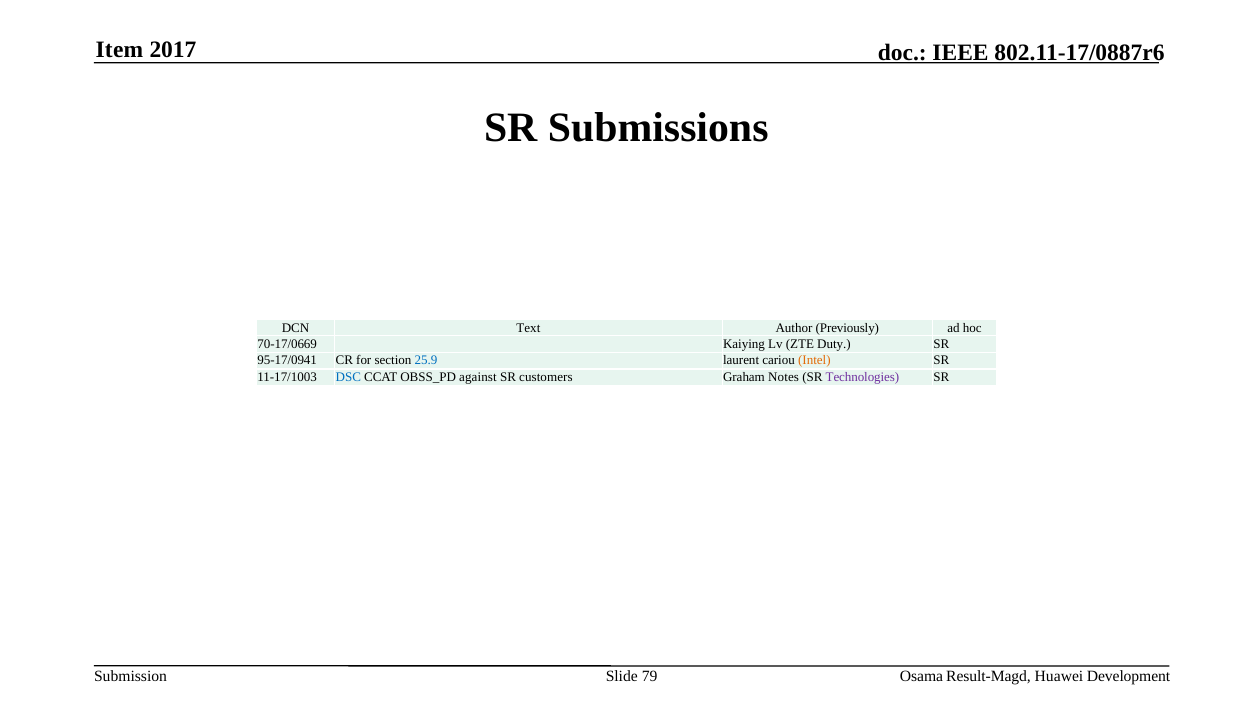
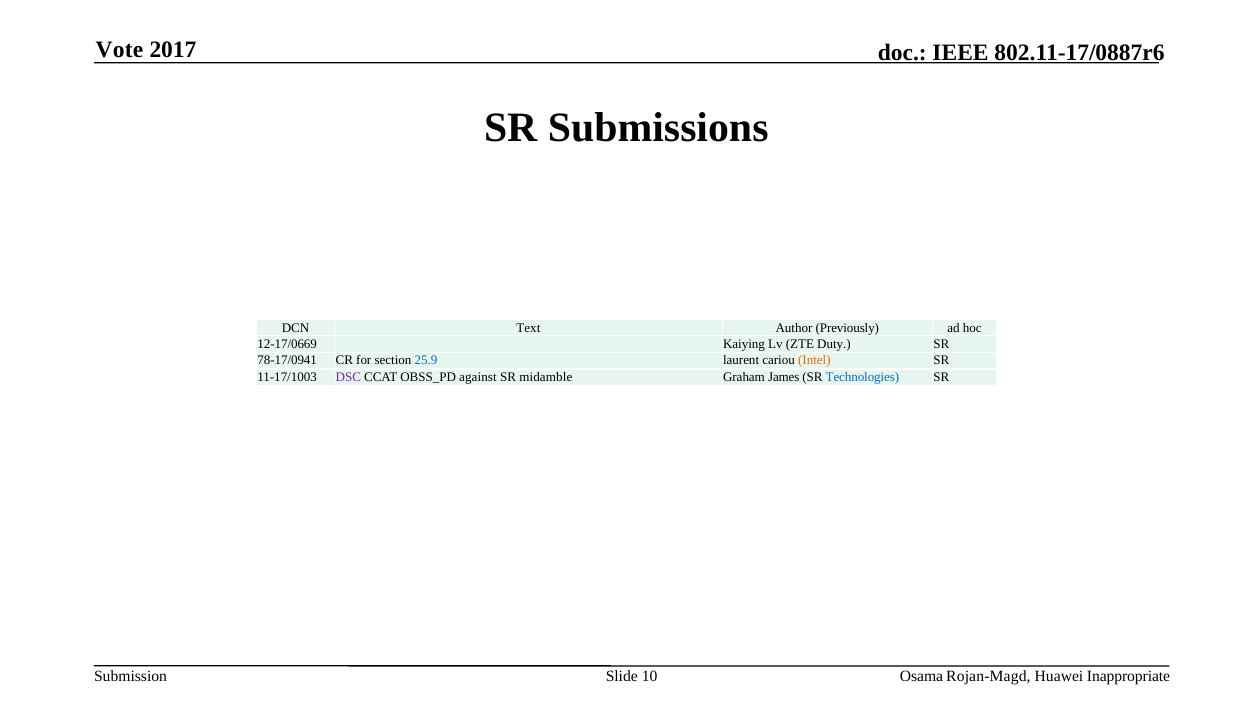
Item: Item -> Vote
70-17/0669: 70-17/0669 -> 12-17/0669
95-17/0941: 95-17/0941 -> 78-17/0941
DSC colour: blue -> purple
customers: customers -> midamble
Notes: Notes -> James
Technologies colour: purple -> blue
79: 79 -> 10
Result-Magd: Result-Magd -> Rojan-Magd
Development: Development -> Inappropriate
